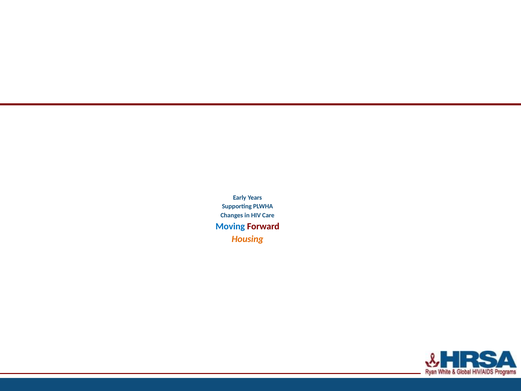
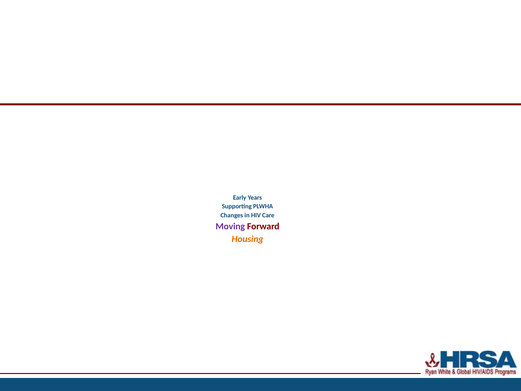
Moving colour: blue -> purple
